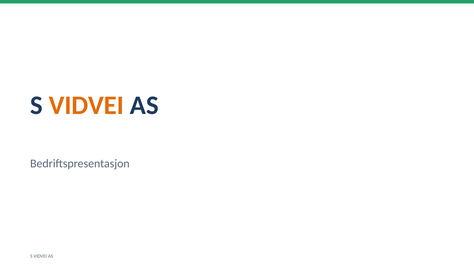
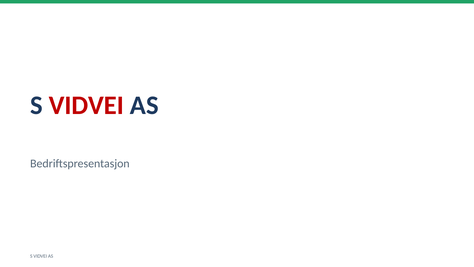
VIDVEI at (86, 105) colour: orange -> red
